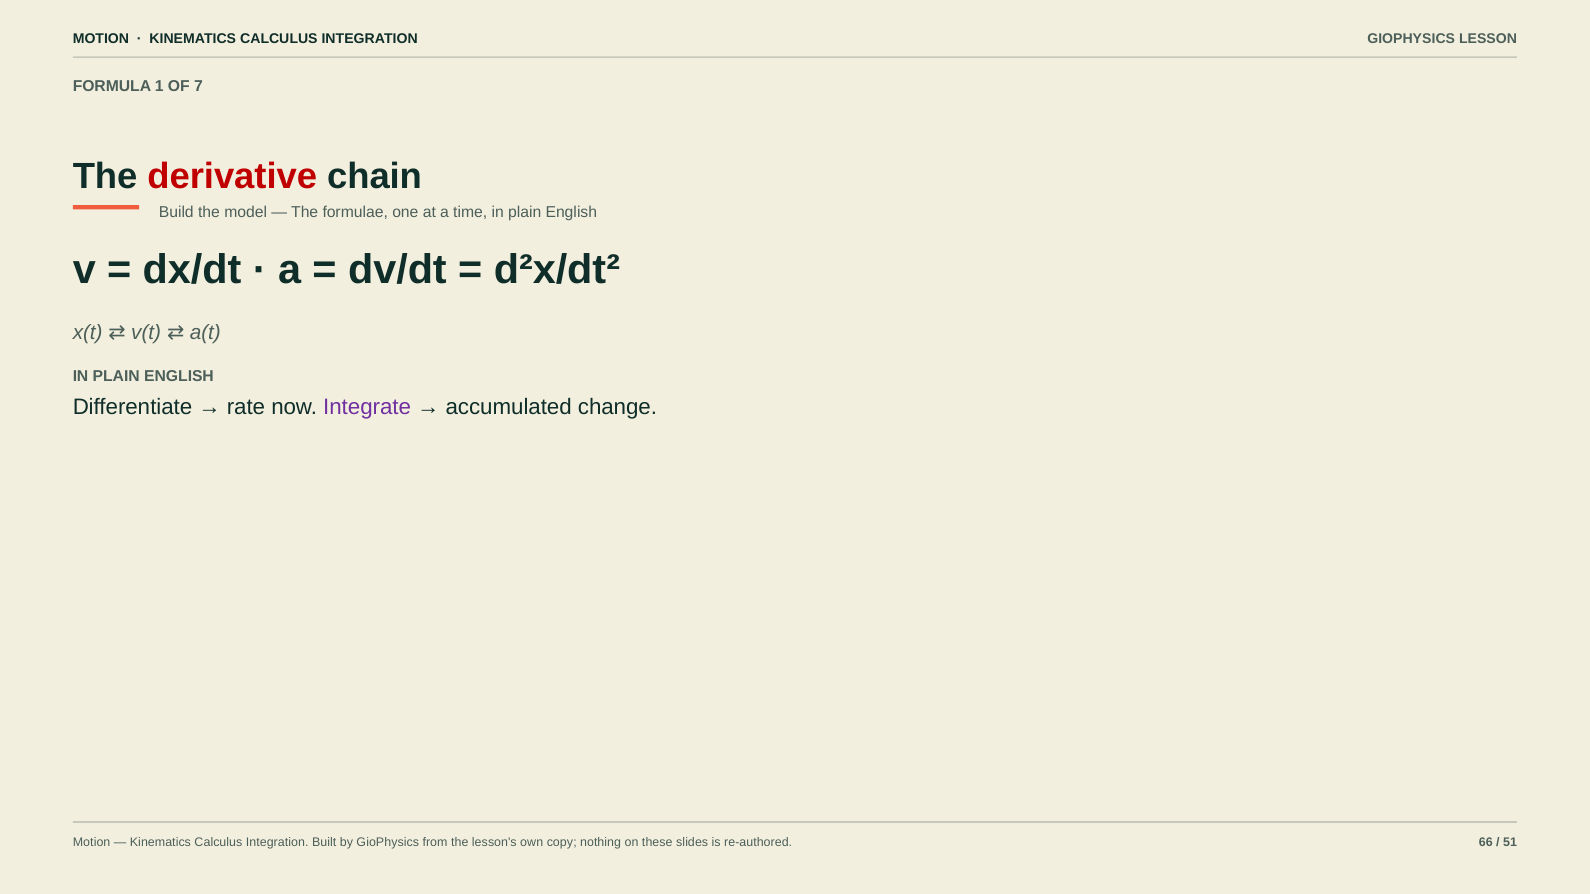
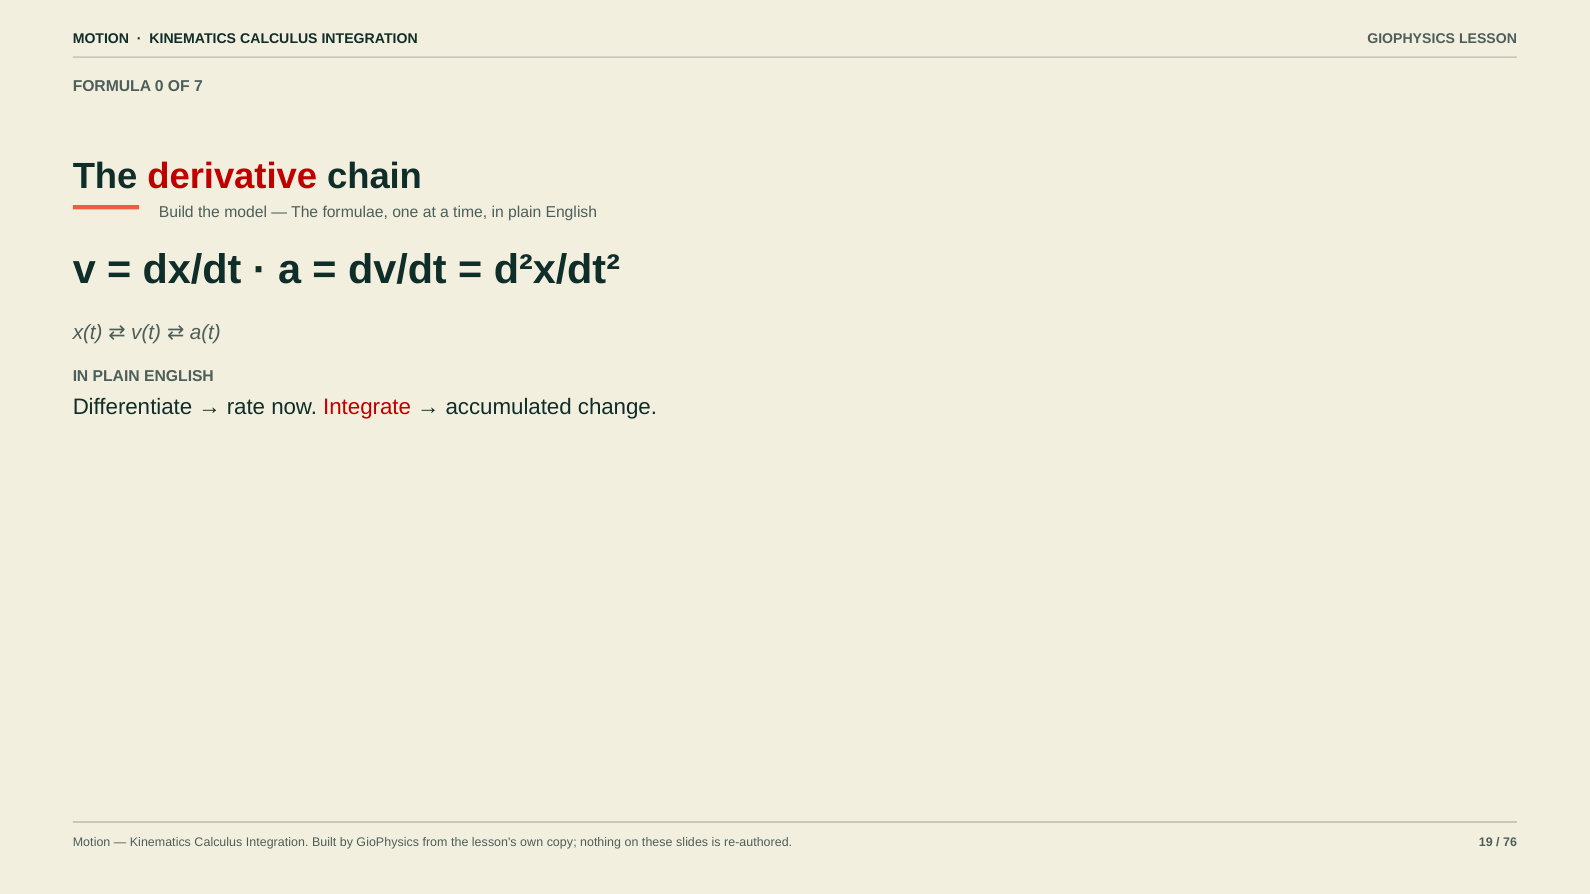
1: 1 -> 0
Integrate colour: purple -> red
66: 66 -> 19
51: 51 -> 76
